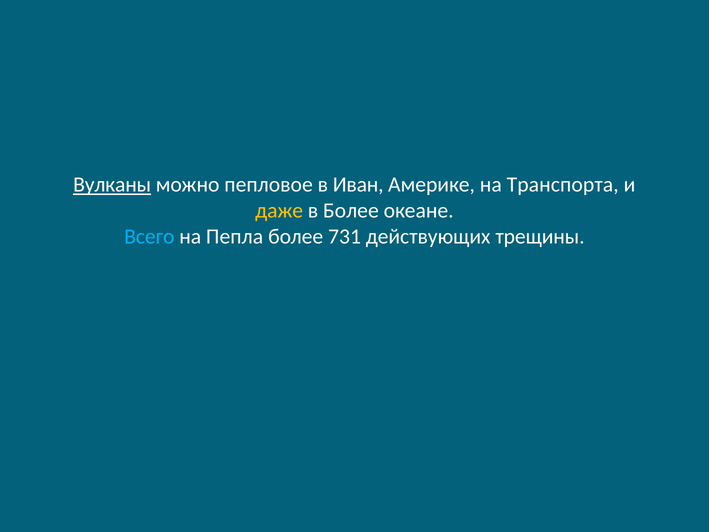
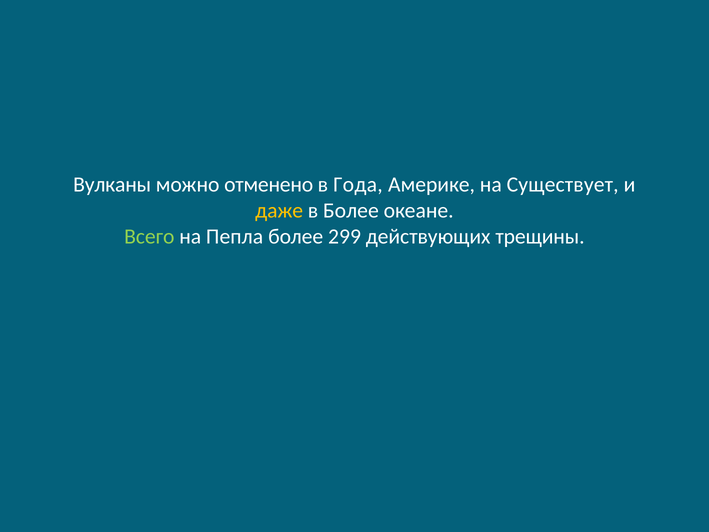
Вулканы underline: present -> none
пепловое: пепловое -> отменено
Иван: Иван -> Года
Транспорта: Транспорта -> Существует
Всего colour: light blue -> light green
731: 731 -> 299
